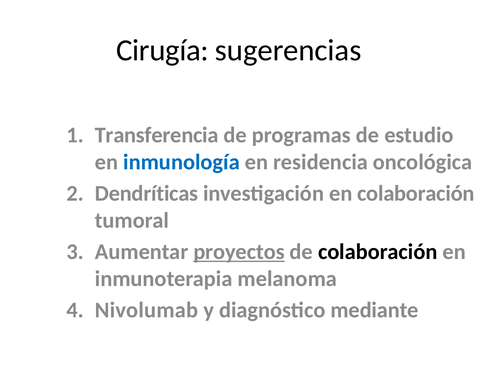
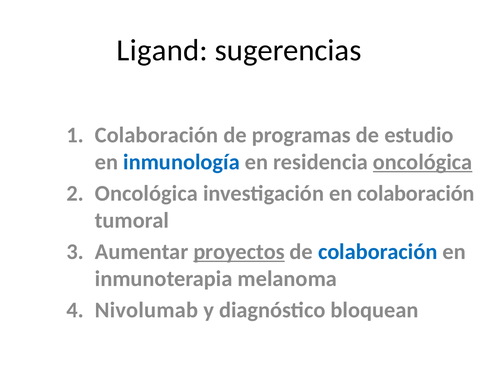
Cirugía: Cirugía -> Ligand
Transferencia at (157, 135): Transferencia -> Colaboración
oncológica at (423, 162) underline: none -> present
Dendríticas at (147, 193): Dendríticas -> Oncológica
colaboración at (378, 252) colour: black -> blue
mediante: mediante -> bloquean
